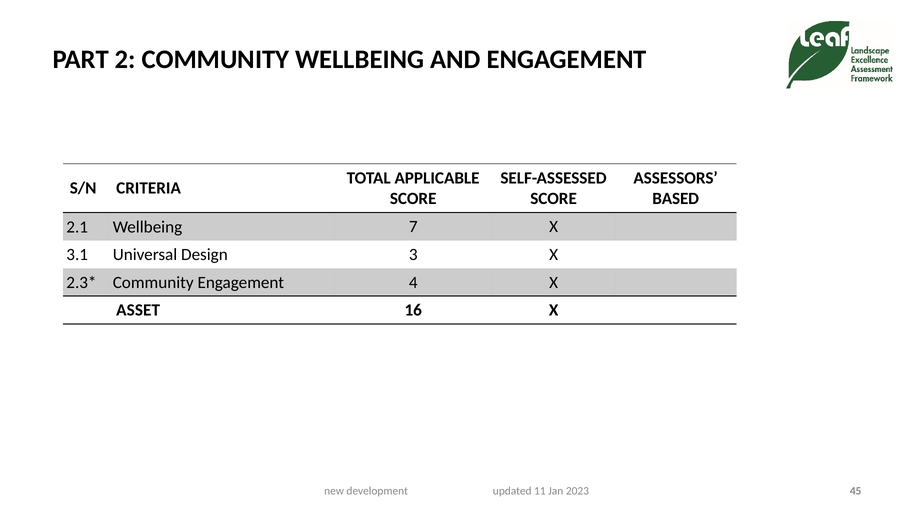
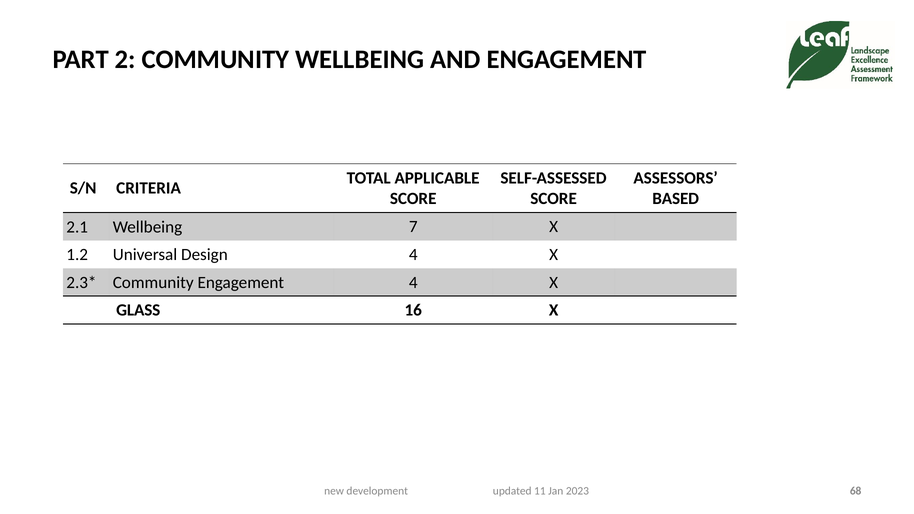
3.1: 3.1 -> 1.2
Design 3: 3 -> 4
ASSET: ASSET -> GLASS
45: 45 -> 68
